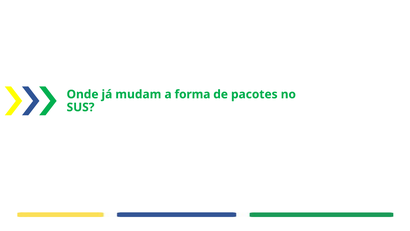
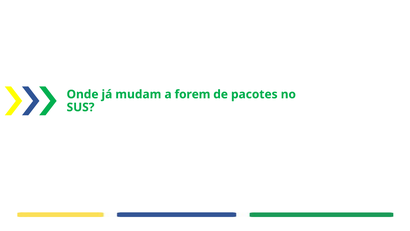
forma: forma -> forem
